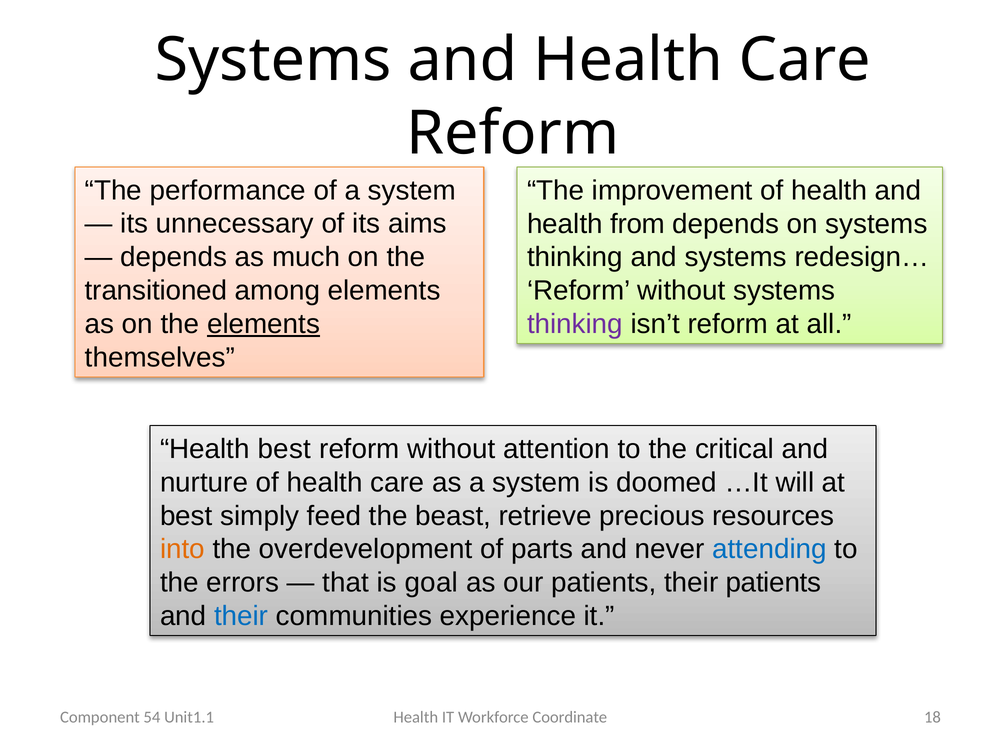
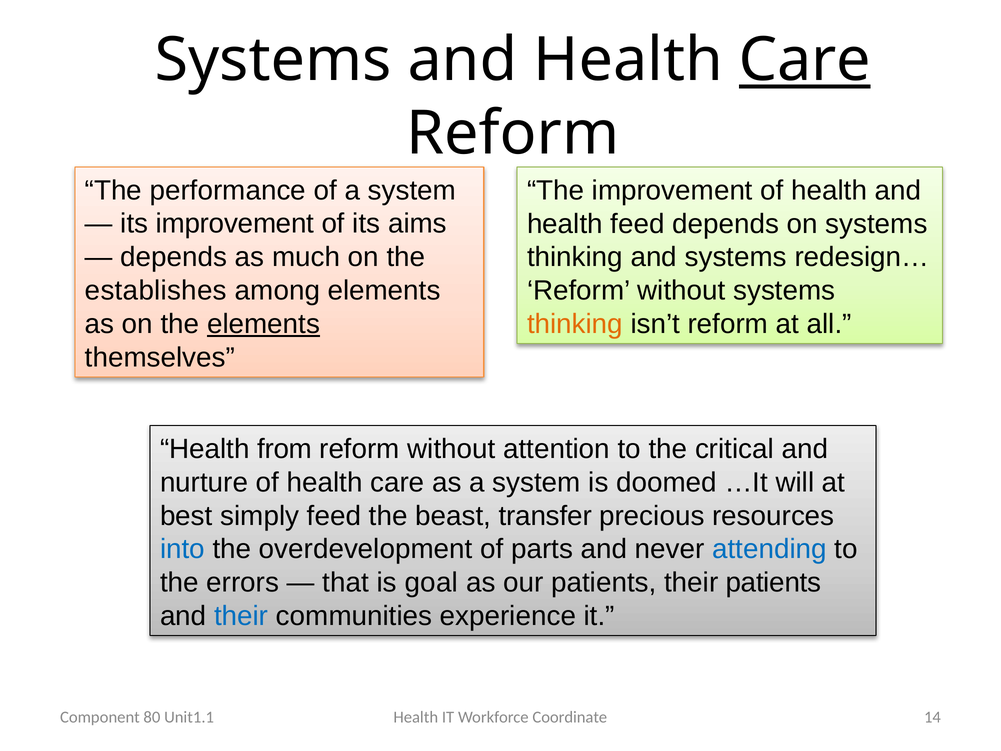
Care at (805, 60) underline: none -> present
its unnecessary: unnecessary -> improvement
health from: from -> feed
transitioned: transitioned -> establishes
thinking at (575, 324) colour: purple -> orange
Health best: best -> from
retrieve: retrieve -> transfer
into colour: orange -> blue
54: 54 -> 80
18: 18 -> 14
